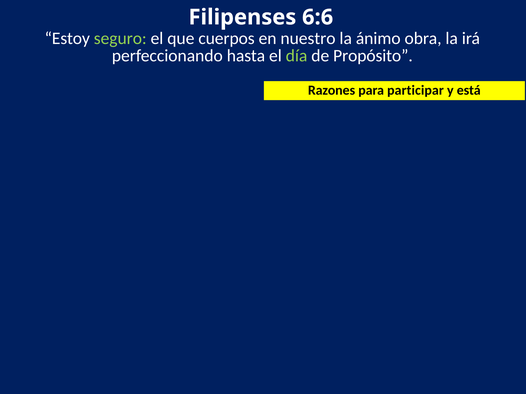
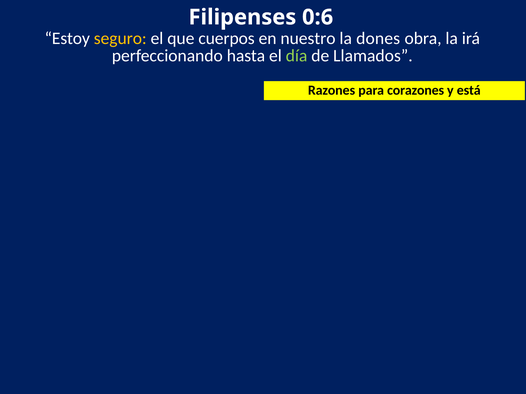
6:6: 6:6 -> 0:6
seguro colour: light green -> yellow
ánimo: ánimo -> dones
Propósito: Propósito -> Llamados
participar: participar -> corazones
